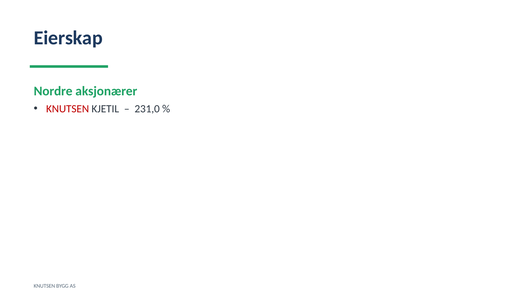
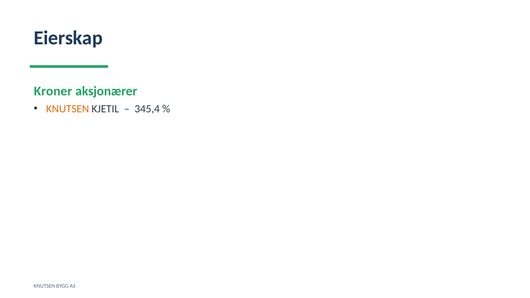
Nordre: Nordre -> Kroner
KNUTSEN at (68, 109) colour: red -> orange
231,0: 231,0 -> 345,4
